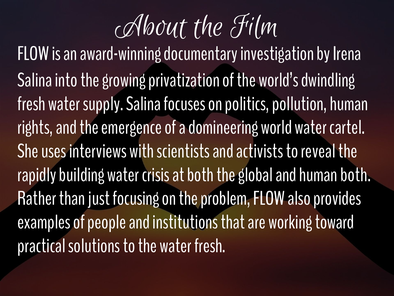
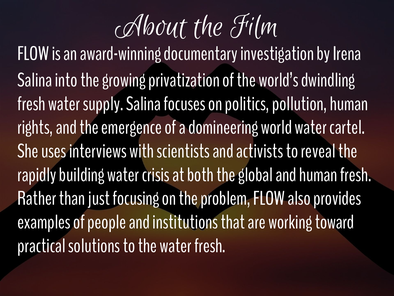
human both: both -> fresh
